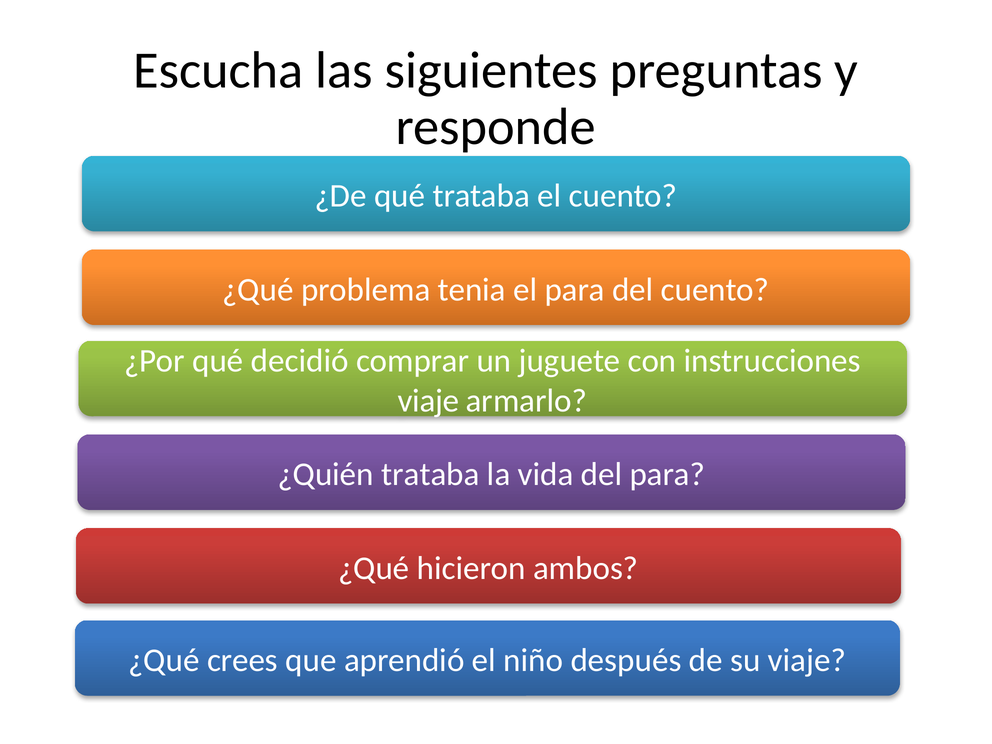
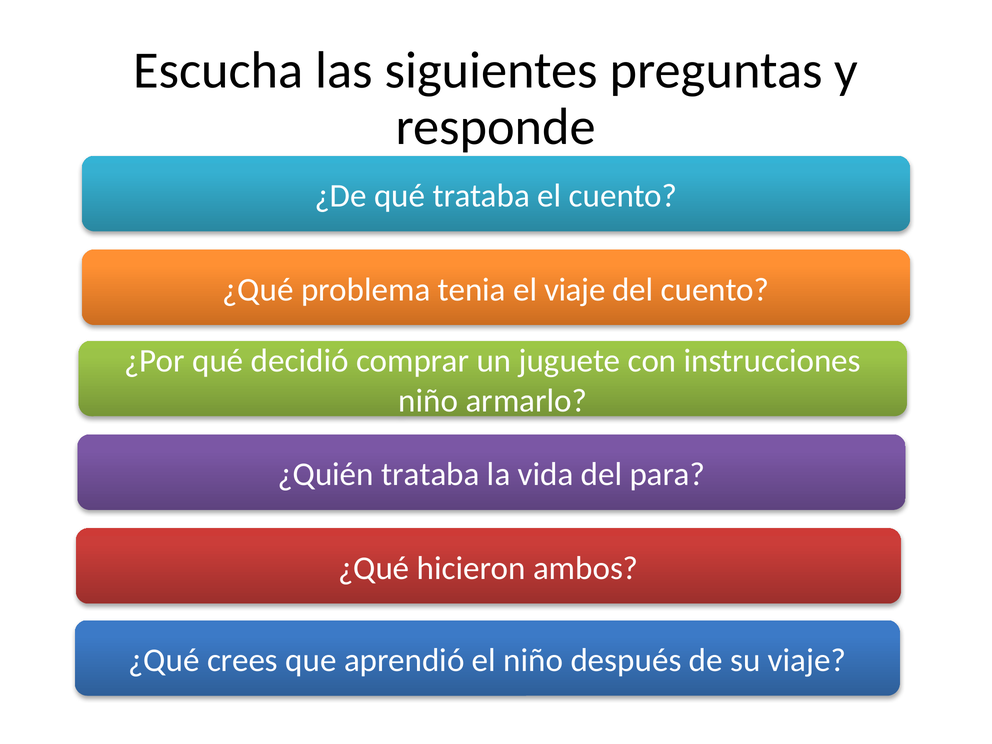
el para: para -> viaje
viaje at (428, 401): viaje -> niño
